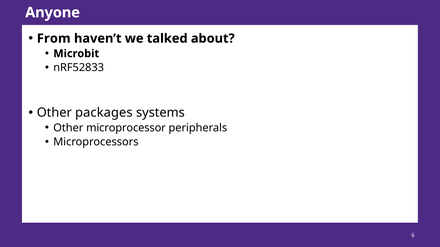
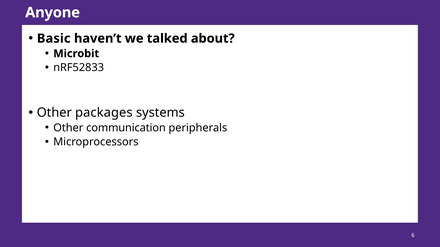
From: From -> Basic
microprocessor: microprocessor -> communication
